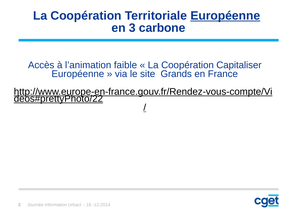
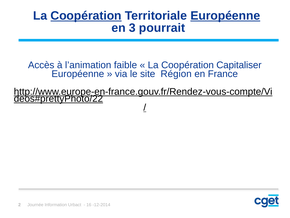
Coopération at (86, 16) underline: none -> present
carbone: carbone -> pourrait
Grands: Grands -> Région
